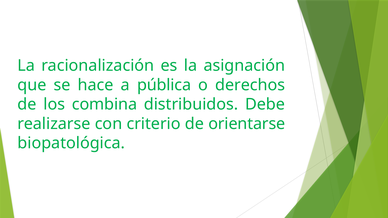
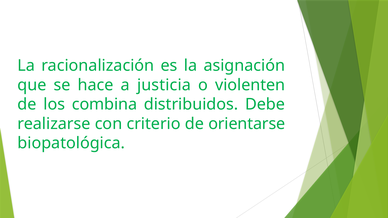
pública: pública -> justicia
derechos: derechos -> violenten
